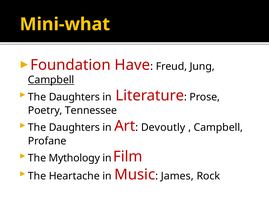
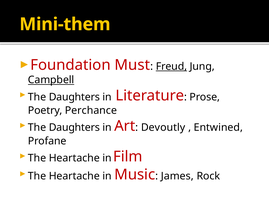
Mini-what: Mini-what -> Mini-them
Have: Have -> Must
Freud underline: none -> present
Tennessee: Tennessee -> Perchance
Campbell at (218, 127): Campbell -> Entwined
Mythology at (74, 158): Mythology -> Heartache
